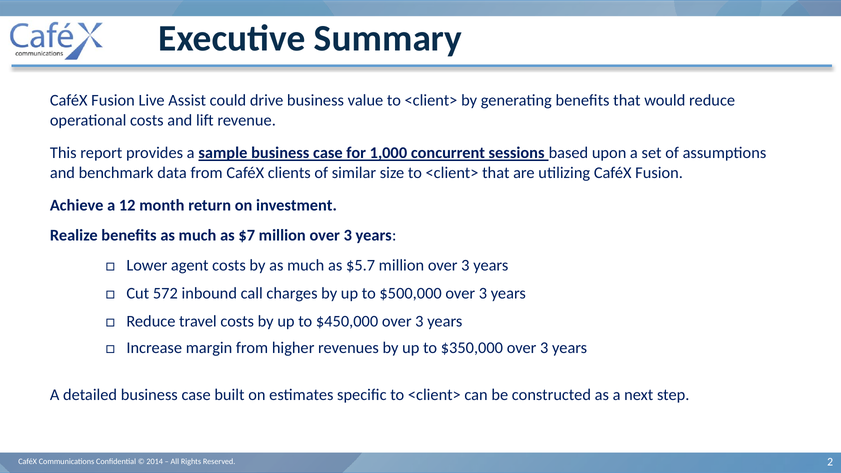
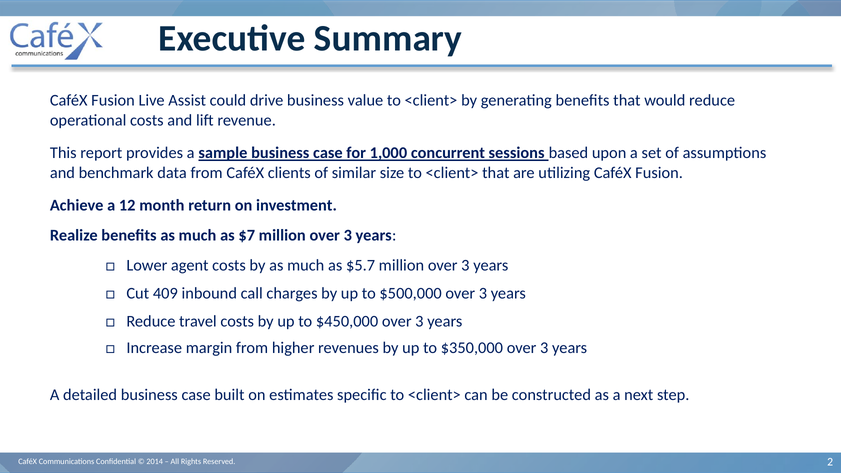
572: 572 -> 409
